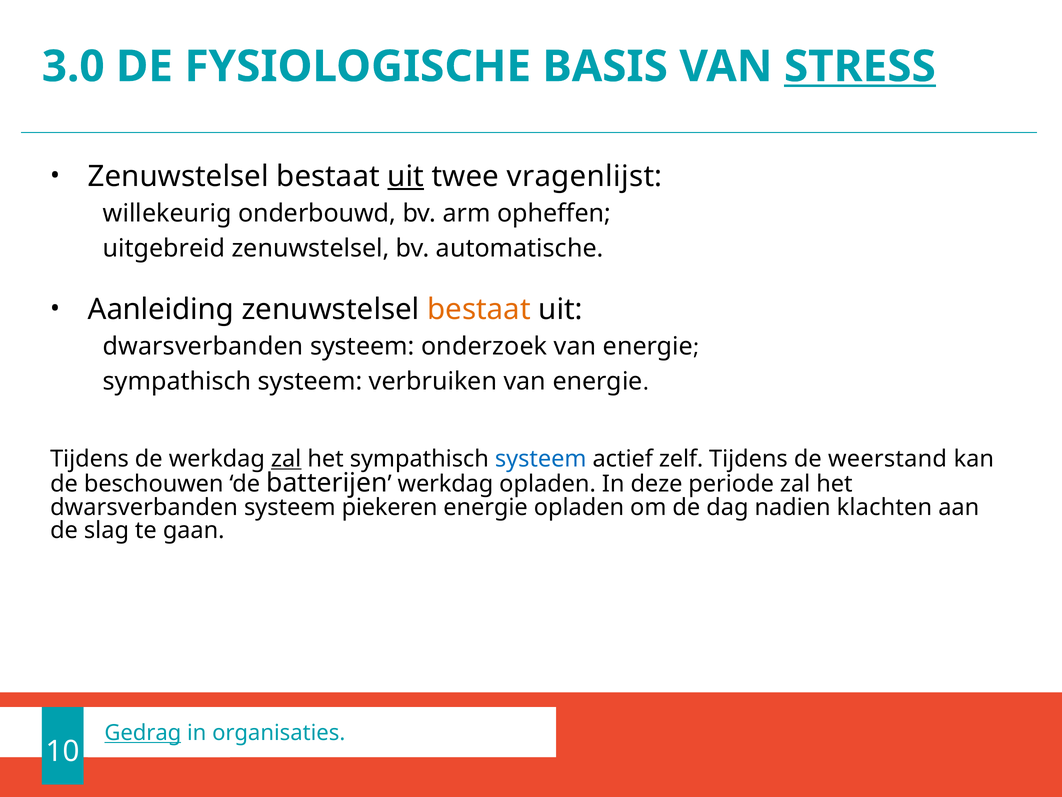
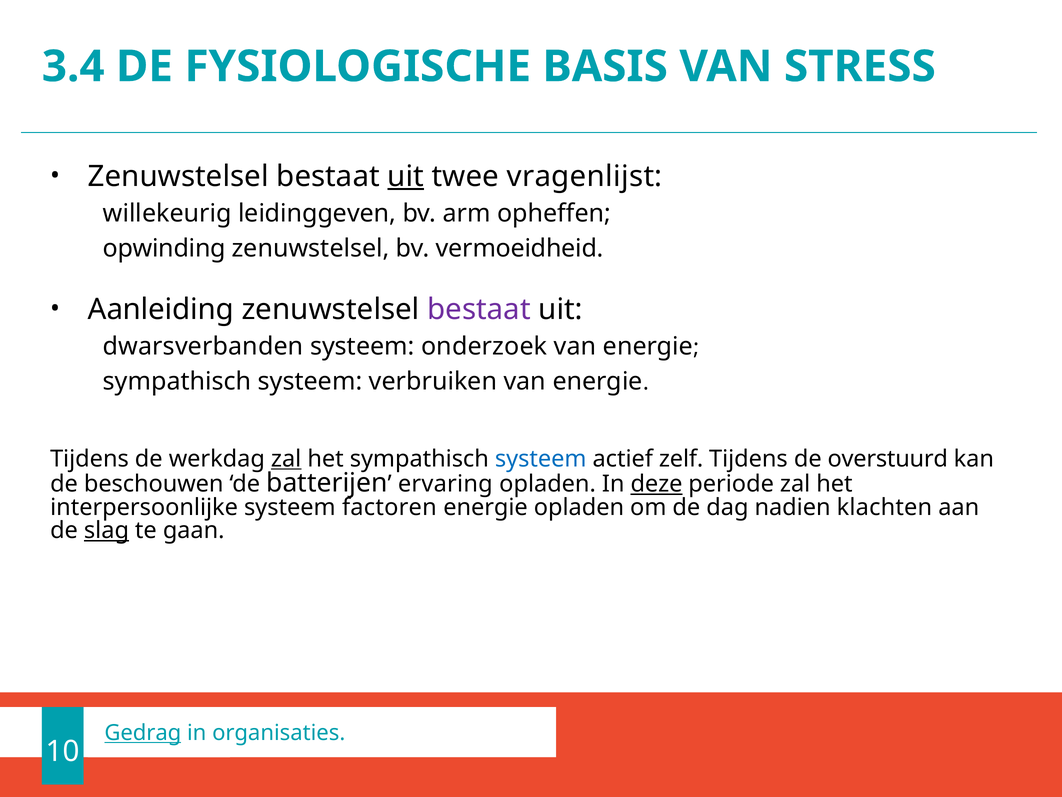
3.0: 3.0 -> 3.4
STRESS underline: present -> none
onderbouwd: onderbouwd -> leidinggeven
uitgebreid: uitgebreid -> opwinding
automatische: automatische -> vermoeidheid
bestaat at (479, 309) colour: orange -> purple
weerstand: weerstand -> overstuurd
batterijen werkdag: werkdag -> ervaring
deze underline: none -> present
dwarsverbanden at (144, 507): dwarsverbanden -> interpersoonlijke
piekeren: piekeren -> factoren
slag underline: none -> present
